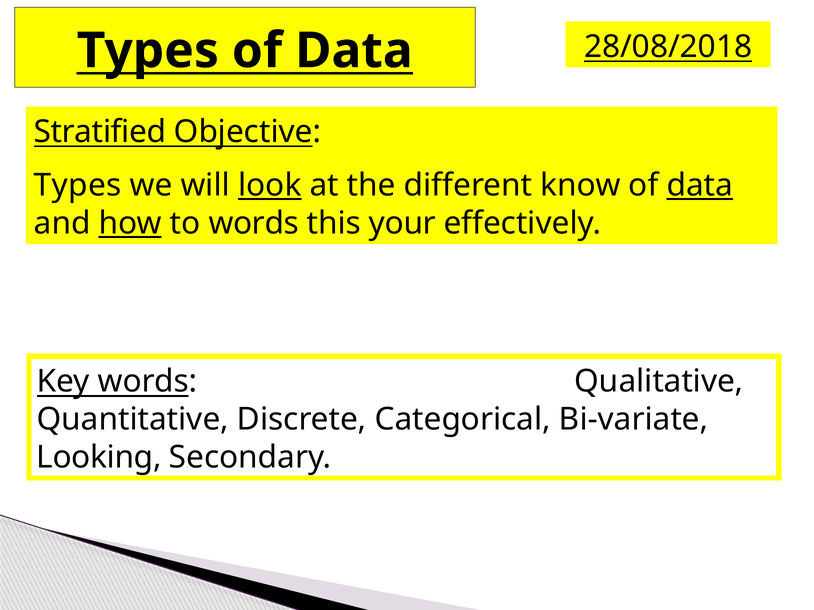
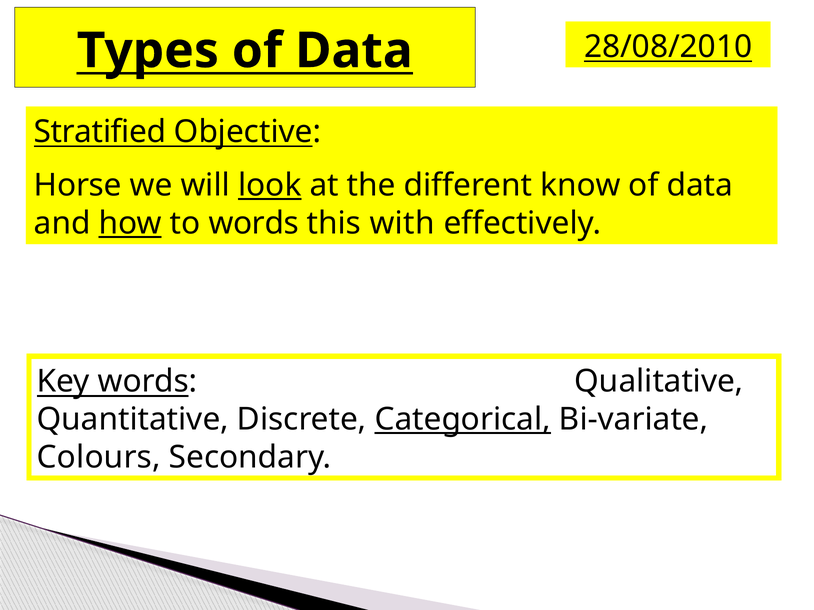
28/08/2018: 28/08/2018 -> 28/08/2010
Types at (78, 186): Types -> Horse
data at (700, 186) underline: present -> none
your: your -> with
Categorical underline: none -> present
Looking: Looking -> Colours
